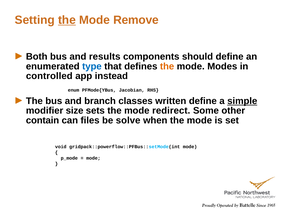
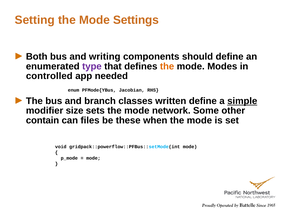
the at (67, 20) underline: present -> none
Remove: Remove -> Settings
results: results -> writing
type colour: blue -> purple
instead: instead -> needed
redirect: redirect -> network
solve: solve -> these
